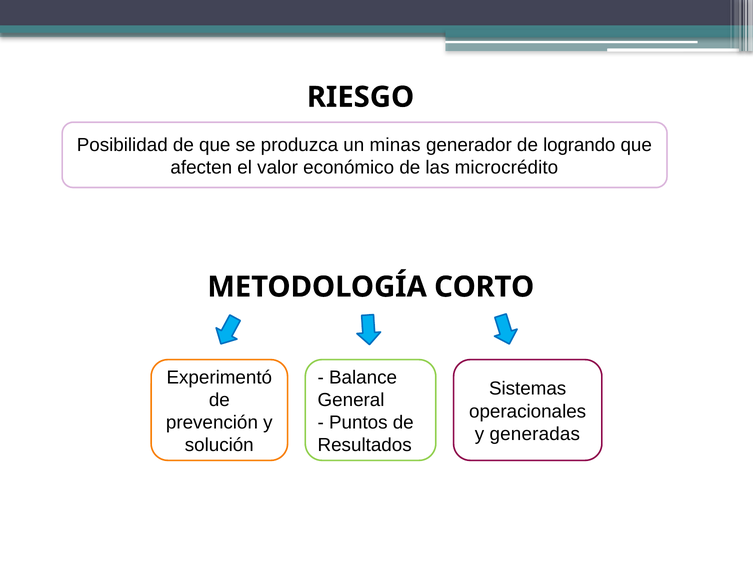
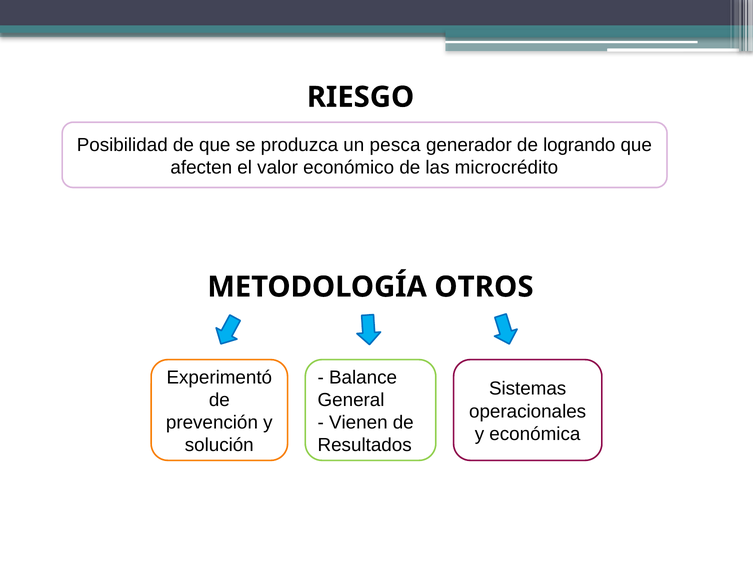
minas: minas -> pesca
CORTO: CORTO -> OTROS
Puntos: Puntos -> Vienen
generadas: generadas -> económica
